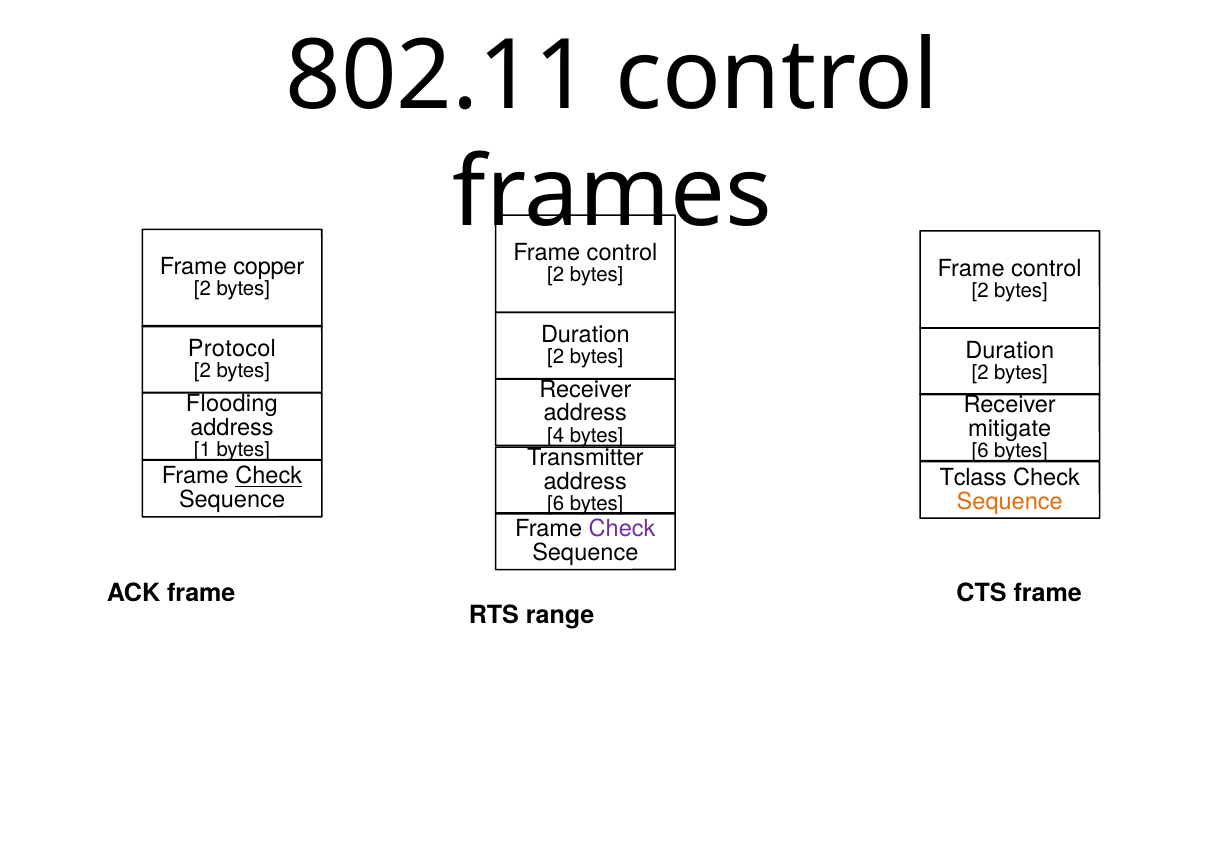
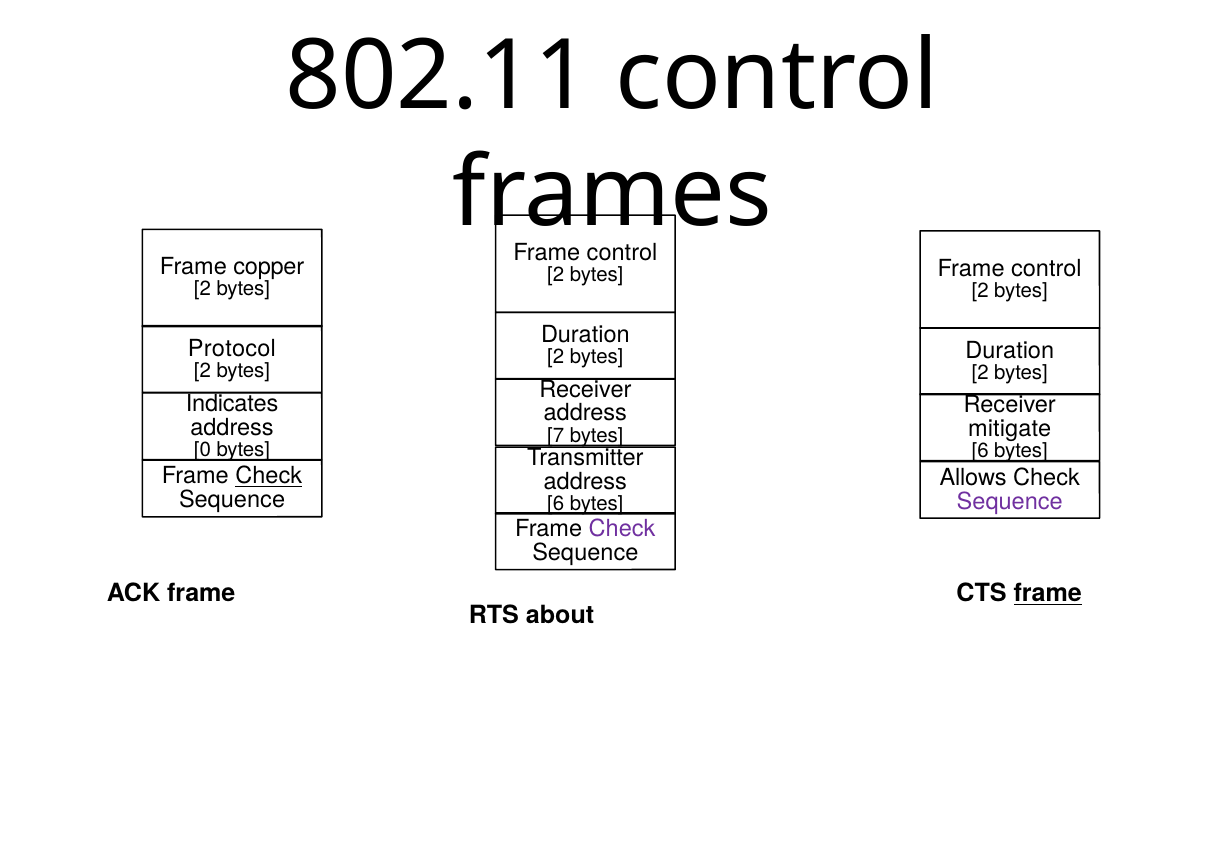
Flooding: Flooding -> Indicates
4: 4 -> 7
1: 1 -> 0
Tclass: Tclass -> Allows
Sequence at (1010, 501) colour: orange -> purple
frame at (1048, 594) underline: none -> present
range: range -> about
